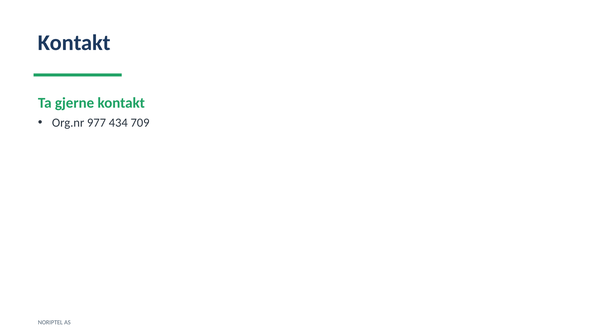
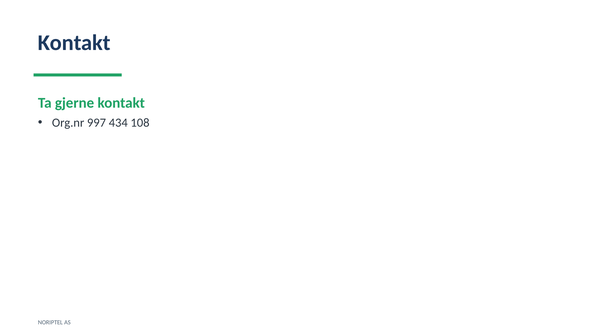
977: 977 -> 997
709: 709 -> 108
